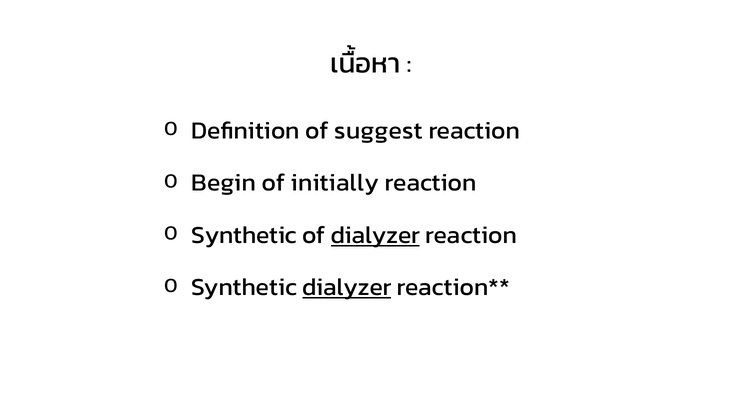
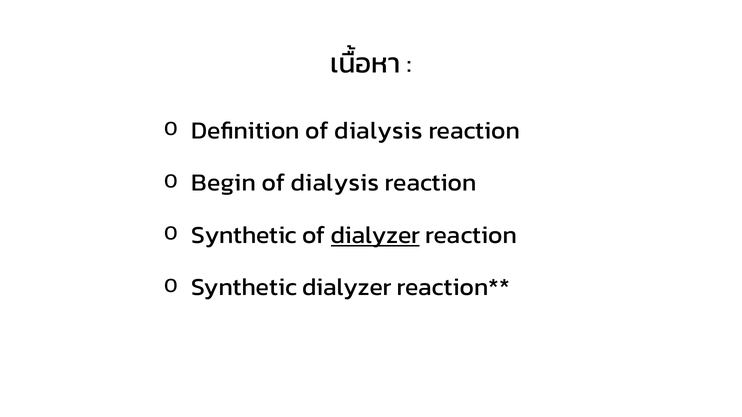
Definition of suggest: suggest -> dialysis
initially at (335, 183): initially -> dialysis
dialyzer at (347, 287) underline: present -> none
